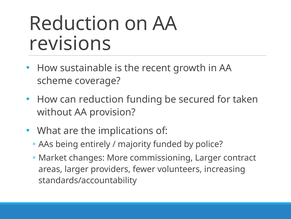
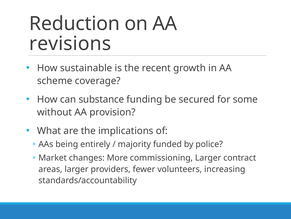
can reduction: reduction -> substance
taken: taken -> some
